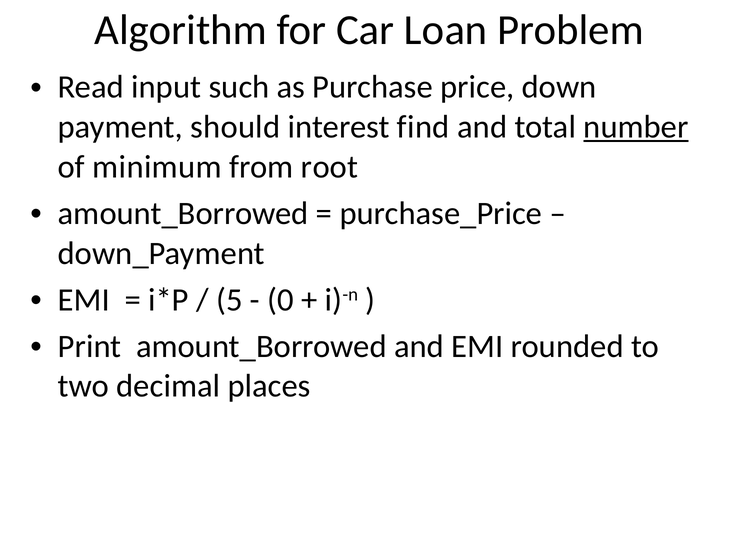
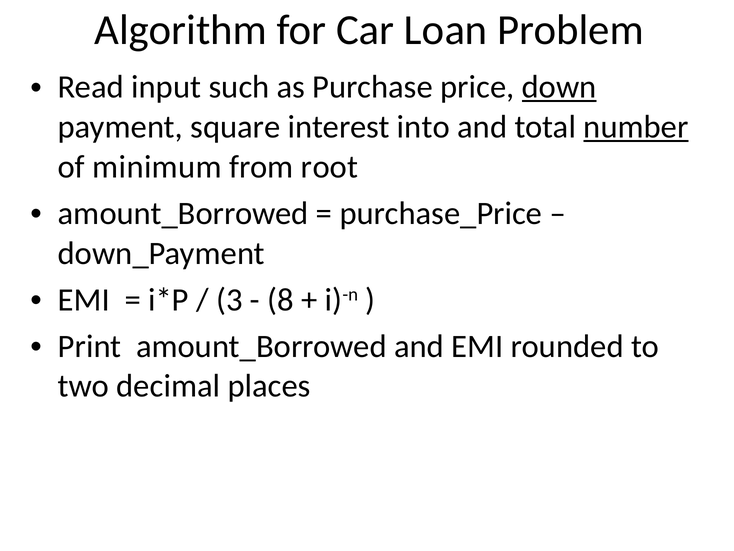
down underline: none -> present
should: should -> square
find: find -> into
5: 5 -> 3
0: 0 -> 8
